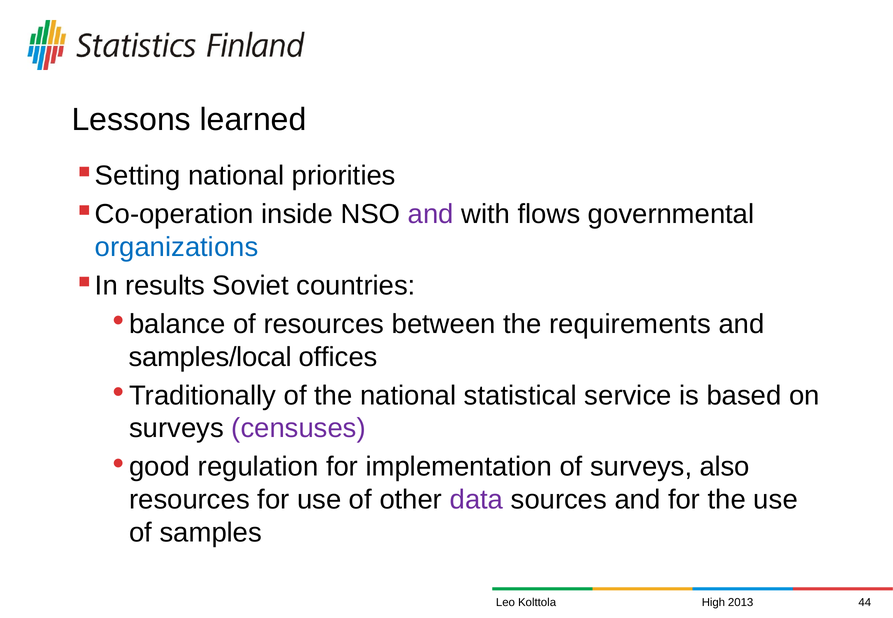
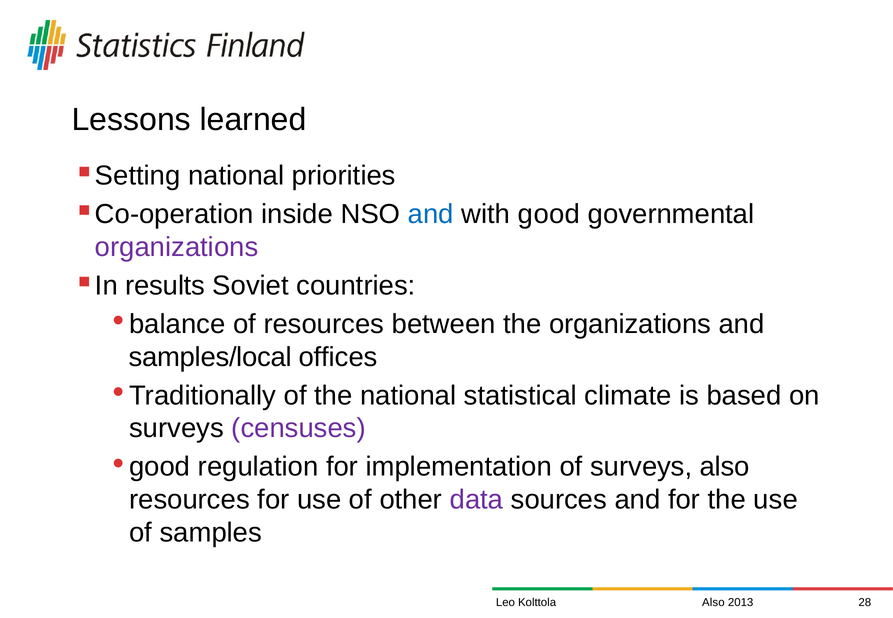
and at (431, 214) colour: purple -> blue
with flows: flows -> good
organizations at (177, 247) colour: blue -> purple
the requirements: requirements -> organizations
service: service -> climate
High at (713, 603): High -> Also
44: 44 -> 28
